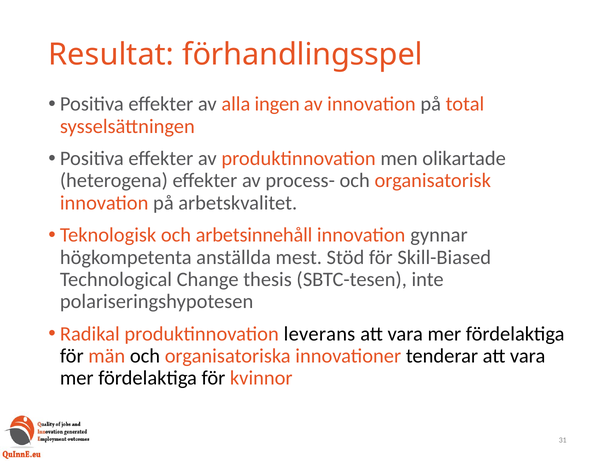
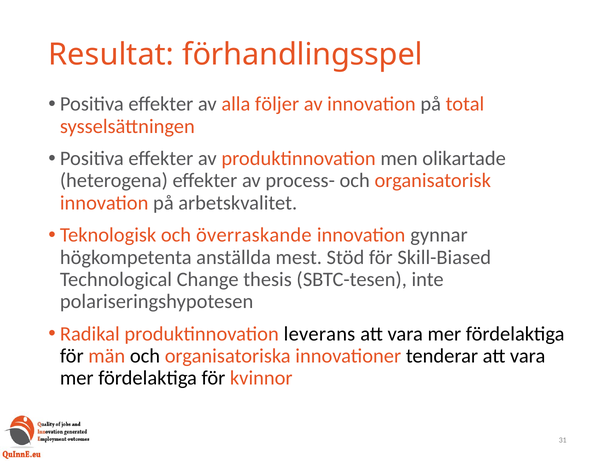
ingen: ingen -> följer
arbetsinnehåll: arbetsinnehåll -> överraskande
